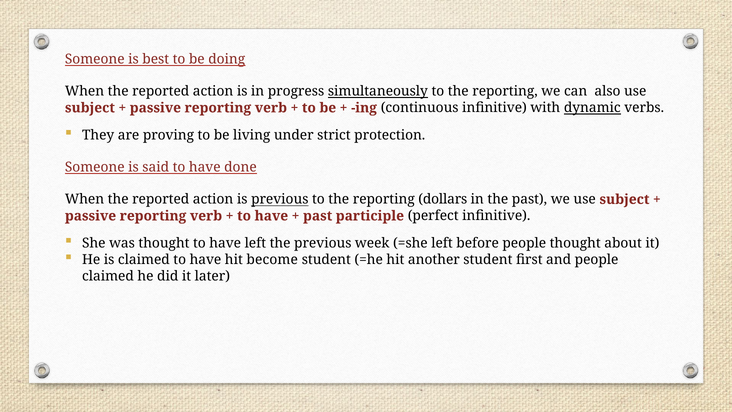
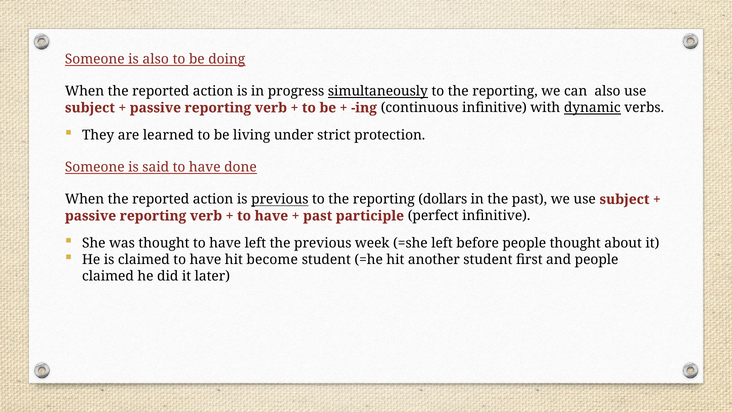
is best: best -> also
proving: proving -> learned
